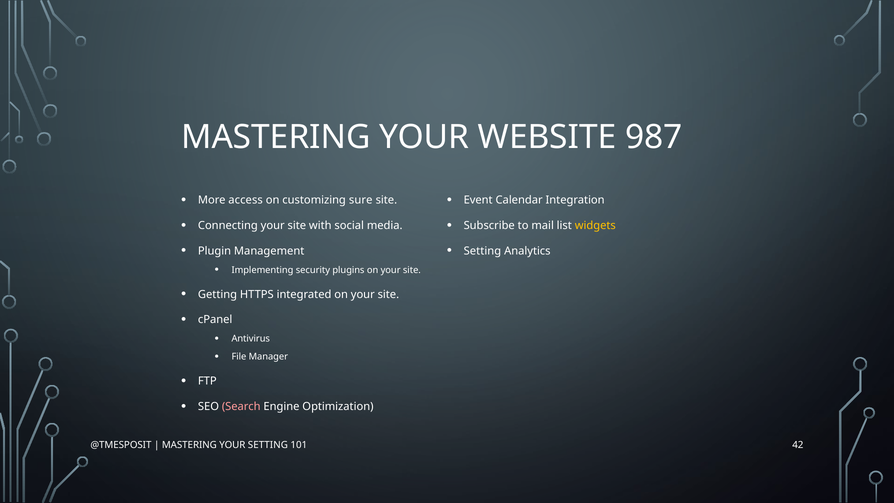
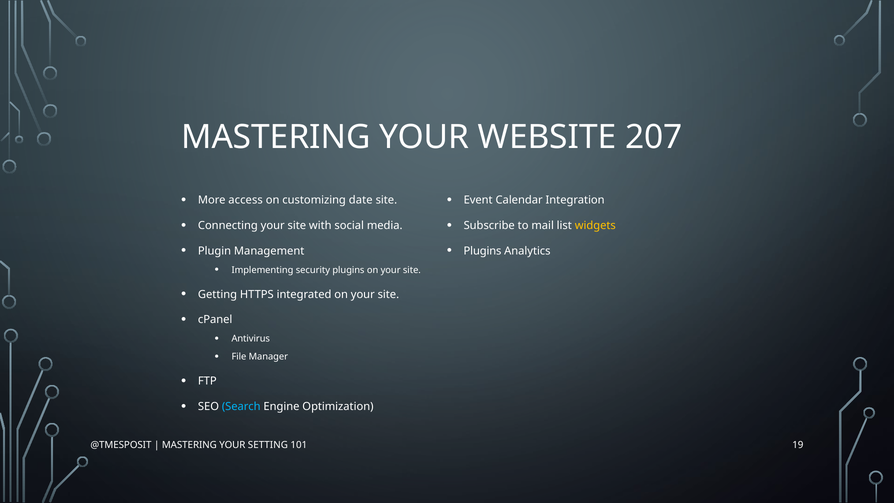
987: 987 -> 207
sure: sure -> date
Setting at (482, 251): Setting -> Plugins
Search colour: pink -> light blue
42: 42 -> 19
